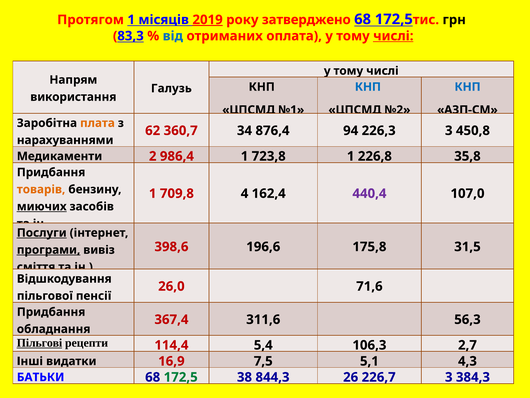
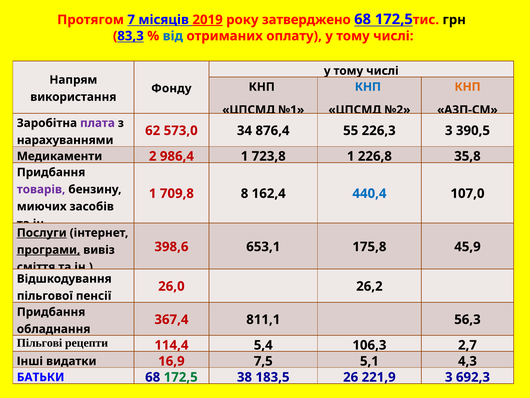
Протягом 1: 1 -> 7
оплата: оплата -> оплату
числі at (393, 36) underline: present -> none
КНП at (468, 87) colour: blue -> orange
Галузь: Галузь -> Фонду
плата colour: orange -> purple
360,7: 360,7 -> 573,0
94: 94 -> 55
450,8: 450,8 -> 390,5
товарів colour: orange -> purple
4: 4 -> 8
440,4 colour: purple -> blue
миючих underline: present -> none
196,6: 196,6 -> 653,1
31,5: 31,5 -> 45,9
71,6: 71,6 -> 26,2
311,6: 311,6 -> 811,1
Пільгові underline: present -> none
844,3: 844,3 -> 183,5
226,7: 226,7 -> 221,9
384,3: 384,3 -> 692,3
